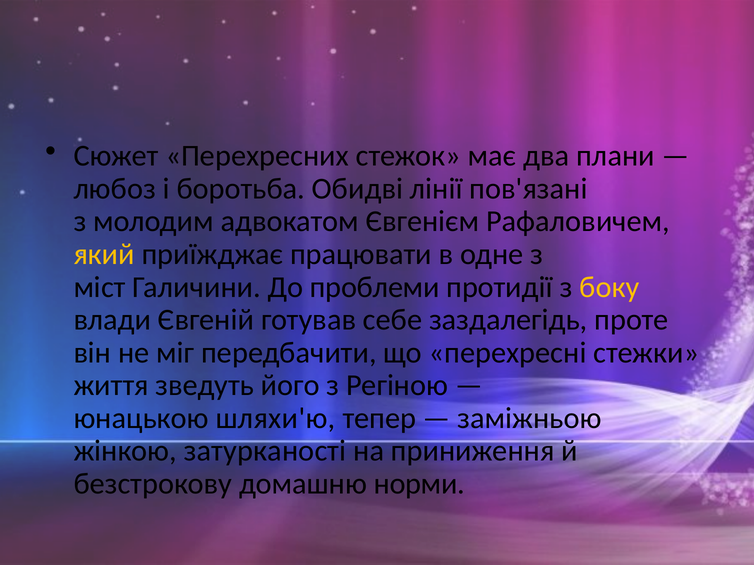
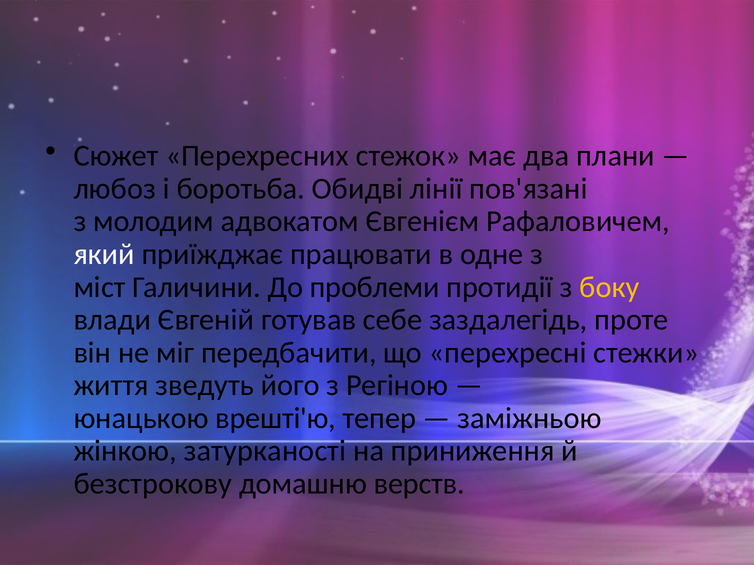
який colour: yellow -> white
шляхи'ю: шляхи'ю -> врешті'ю
норми: норми -> верств
